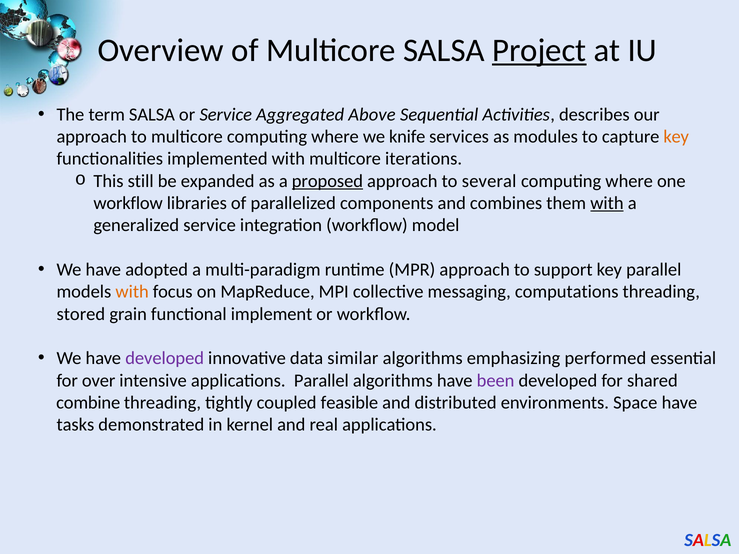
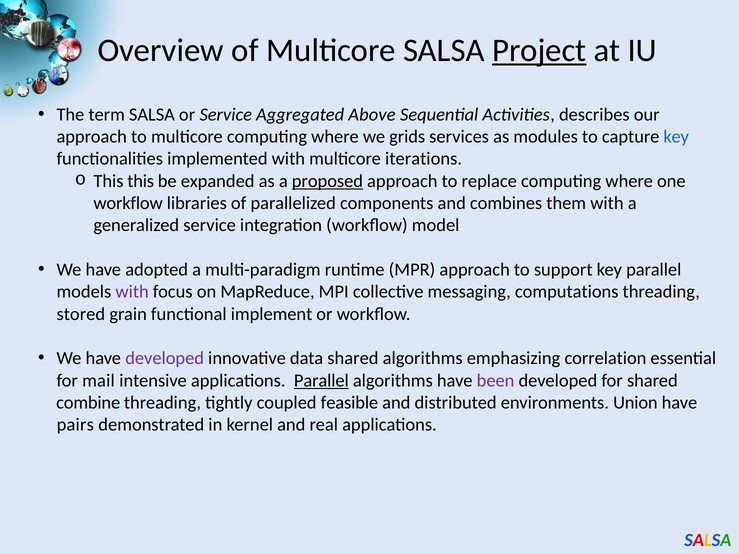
knife: knife -> grids
key at (676, 137) colour: orange -> blue
This still: still -> this
several: several -> replace
with at (607, 203) underline: present -> none
with at (132, 292) colour: orange -> purple
data similar: similar -> shared
performed: performed -> correlation
over: over -> mail
Parallel at (321, 381) underline: none -> present
Space: Space -> Union
tasks: tasks -> pairs
